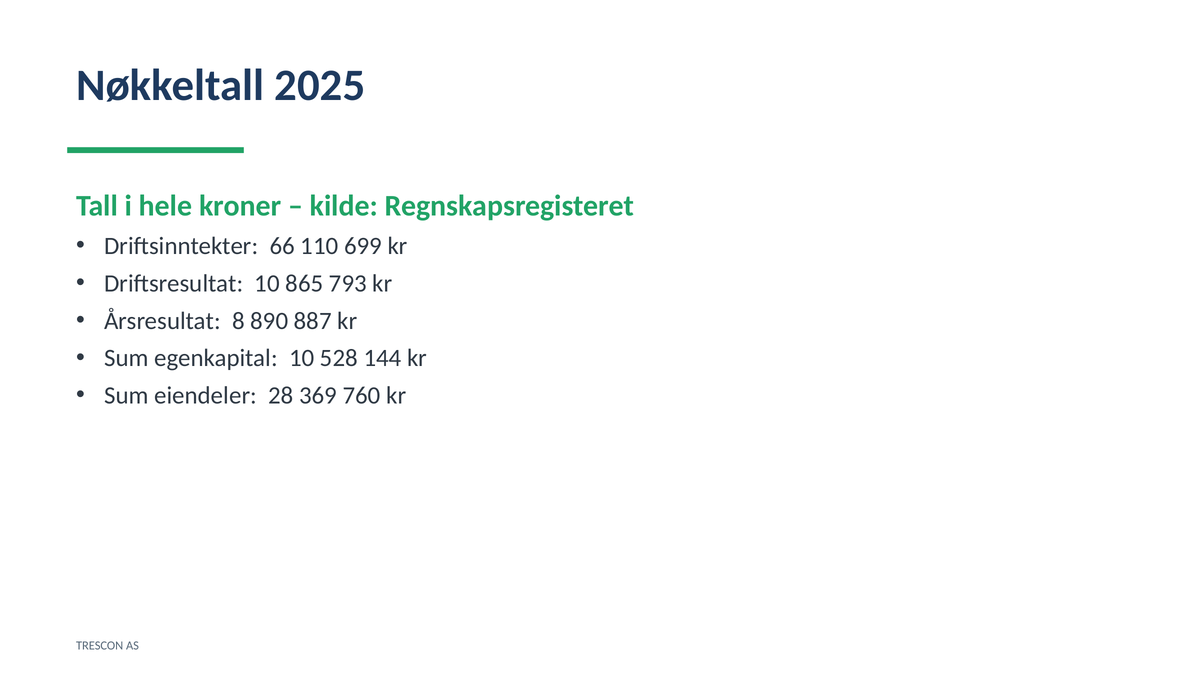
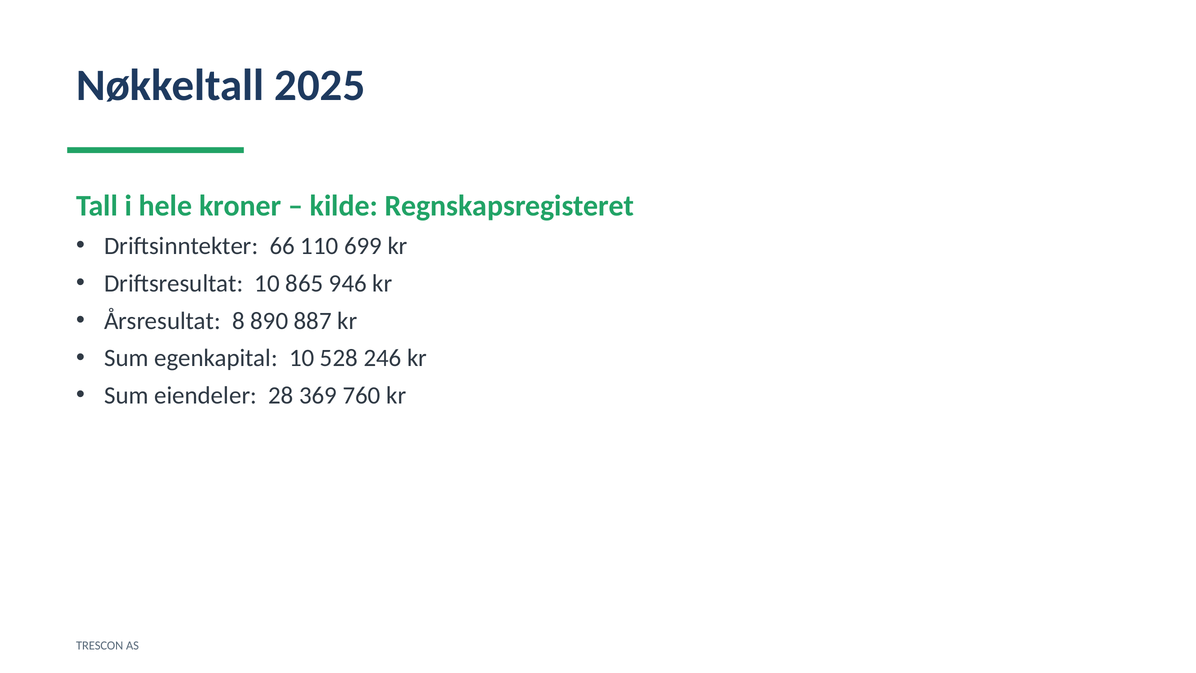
793: 793 -> 946
144: 144 -> 246
